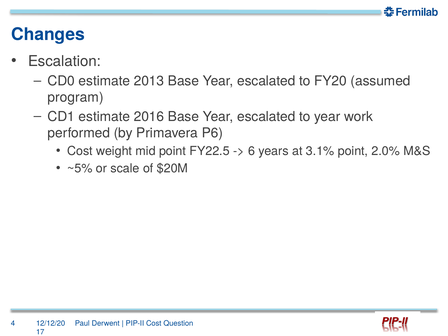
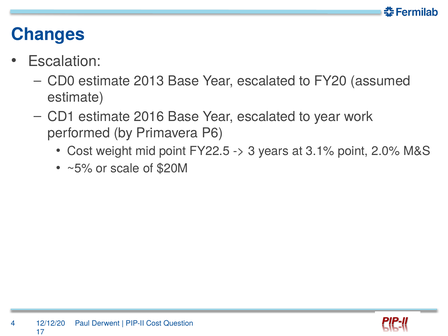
program at (76, 97): program -> estimate
6: 6 -> 3
